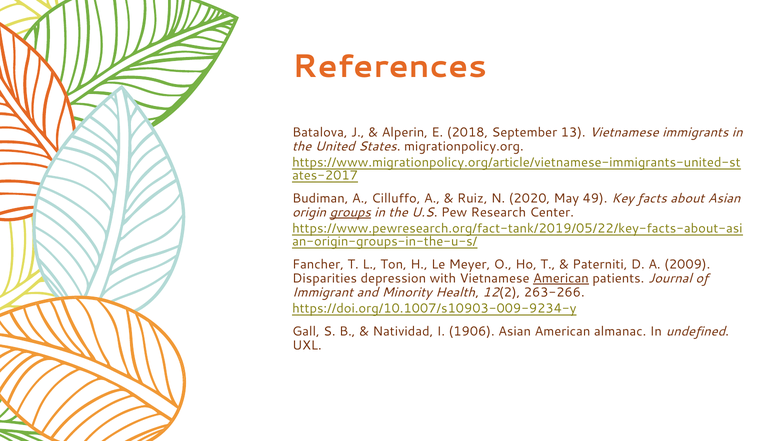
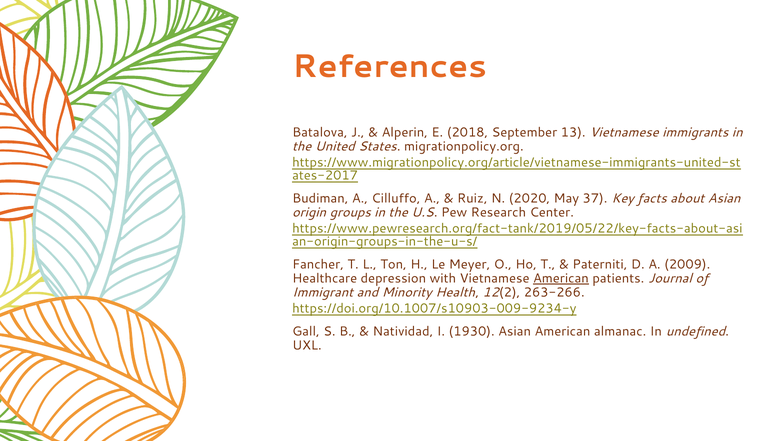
49: 49 -> 37
groups underline: present -> none
Disparities: Disparities -> Healthcare
1906: 1906 -> 1930
